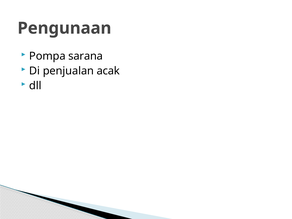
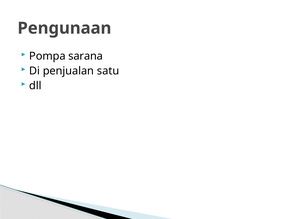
acak: acak -> satu
